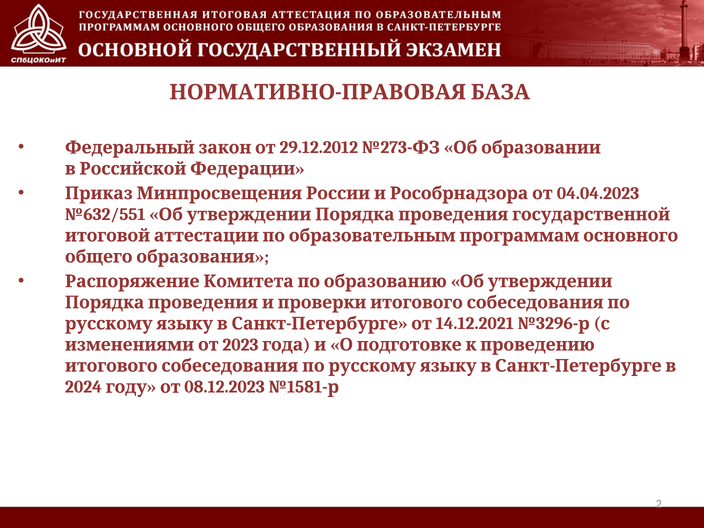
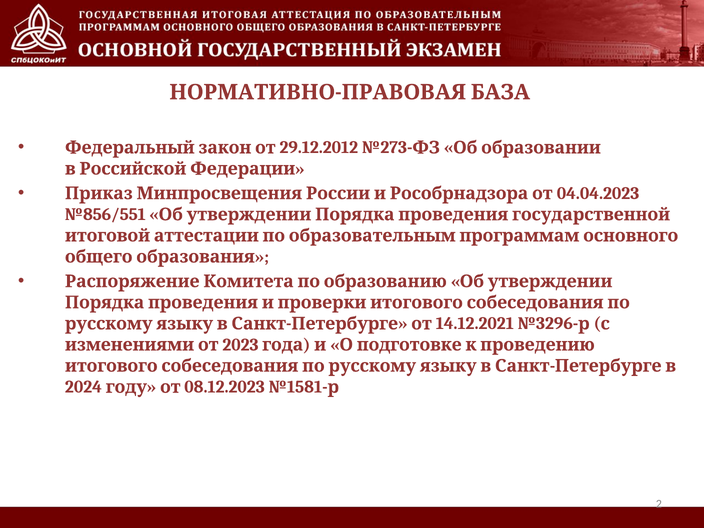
№632/551: №632/551 -> №856/551
